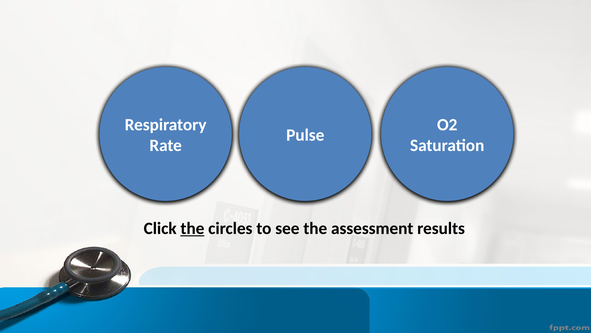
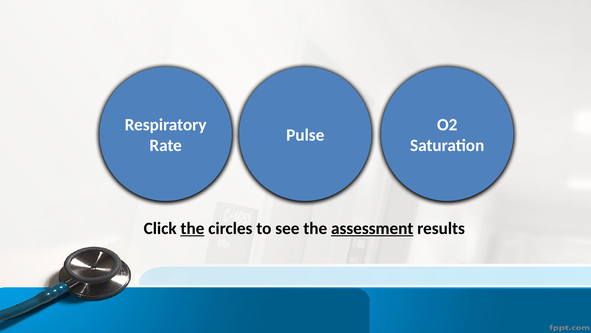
assessment underline: none -> present
